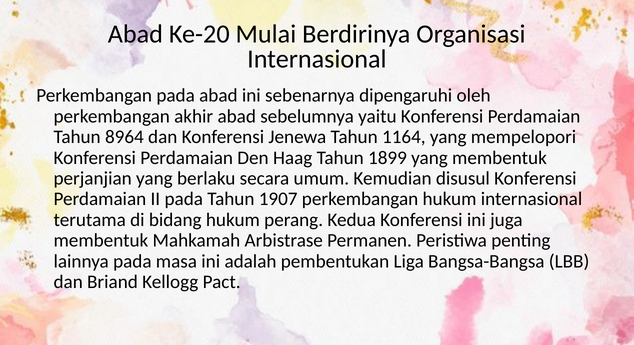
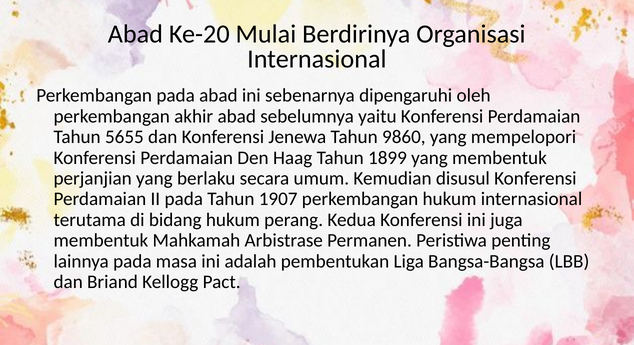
8964: 8964 -> 5655
1164: 1164 -> 9860
